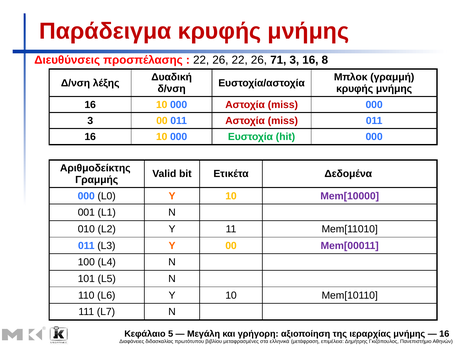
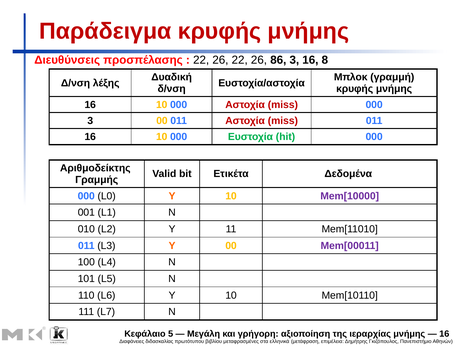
71: 71 -> 86
